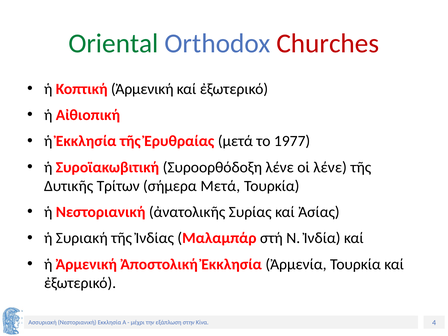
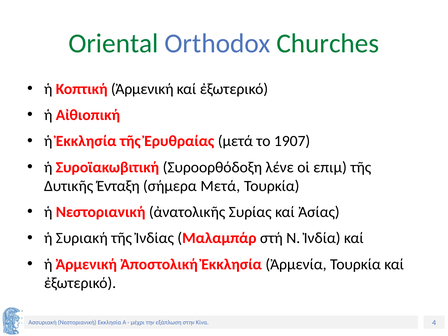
Churches colour: red -> green
1977: 1977 -> 1907
οἱ λένε: λένε -> επιμ
Τρίτων: Τρίτων -> Ένταξη
